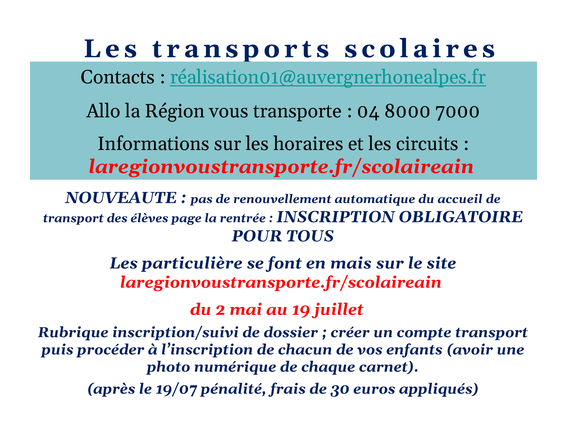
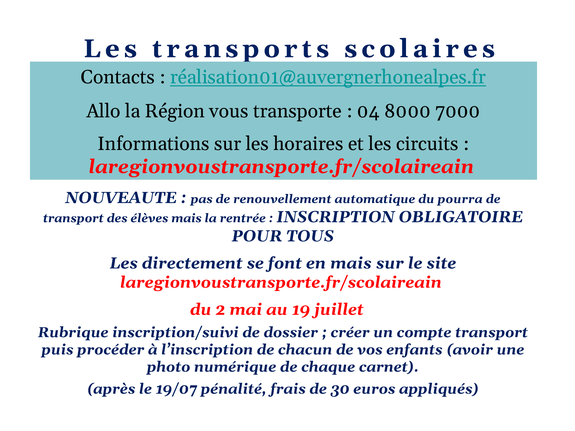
accueil: accueil -> pourra
élèves page: page -> mais
particulière: particulière -> directement
